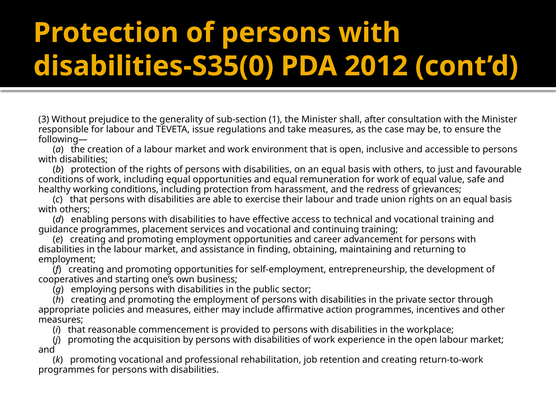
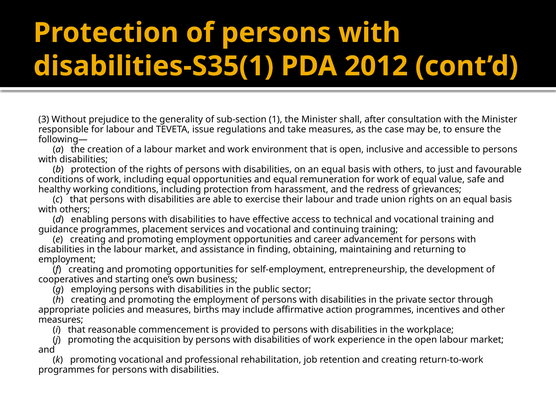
disabilities-S35(0: disabilities-S35(0 -> disabilities-S35(1
either: either -> births
